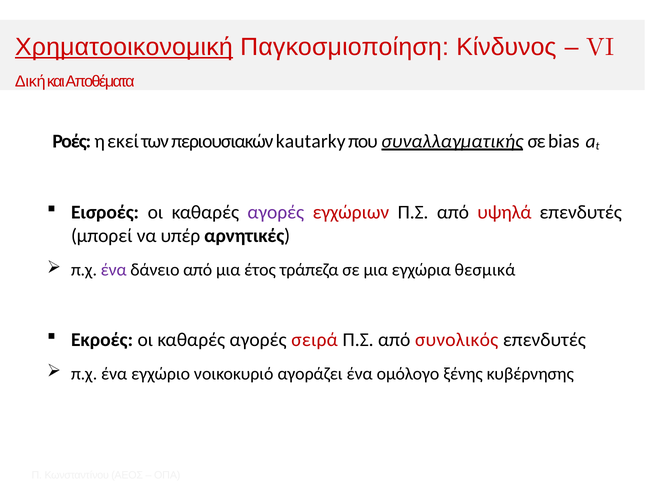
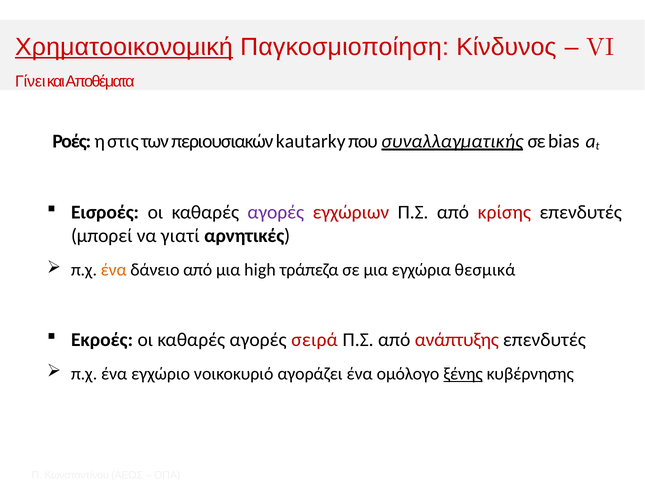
Δική: Δική -> Γίνει
εκεί: εκεί -> στις
υψηλά: υψηλά -> κρίσης
υπέρ: υπέρ -> γιατί
ένα at (114, 270) colour: purple -> orange
έτος: έτος -> high
συνολικός: συνολικός -> ανάπτυξης
ξένης underline: none -> present
